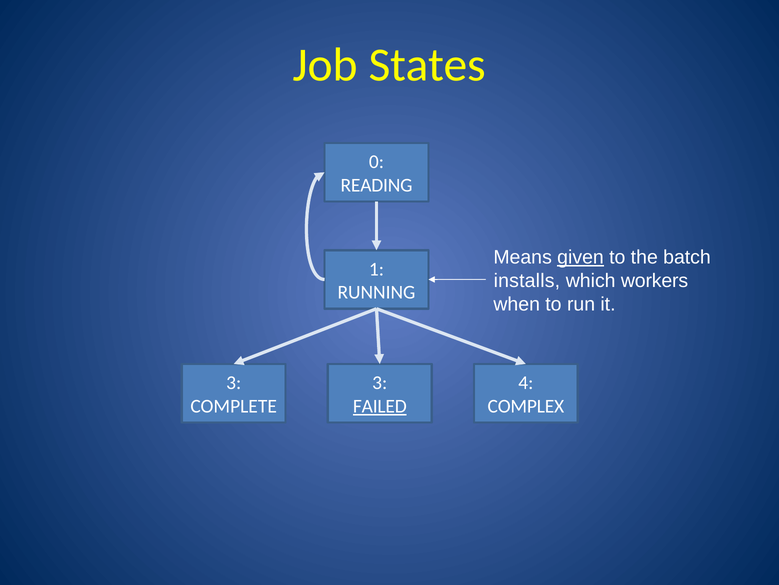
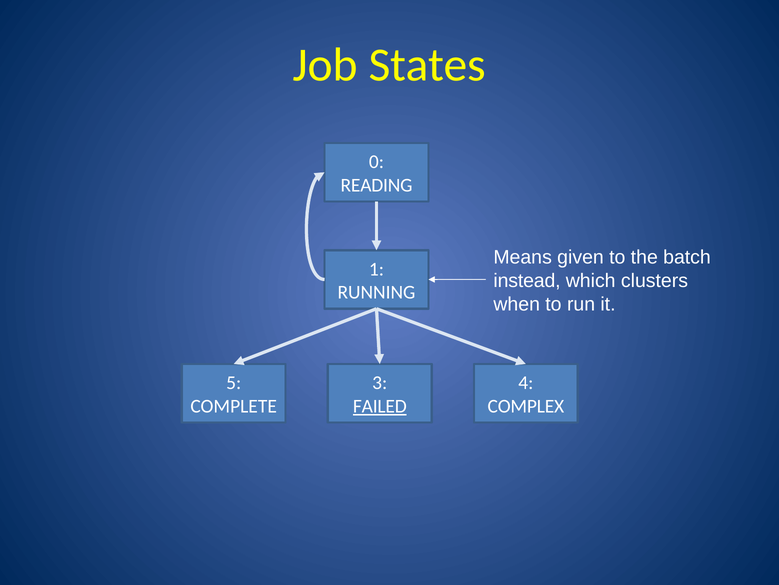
given underline: present -> none
installs: installs -> instead
workers: workers -> clusters
3 at (234, 382): 3 -> 5
